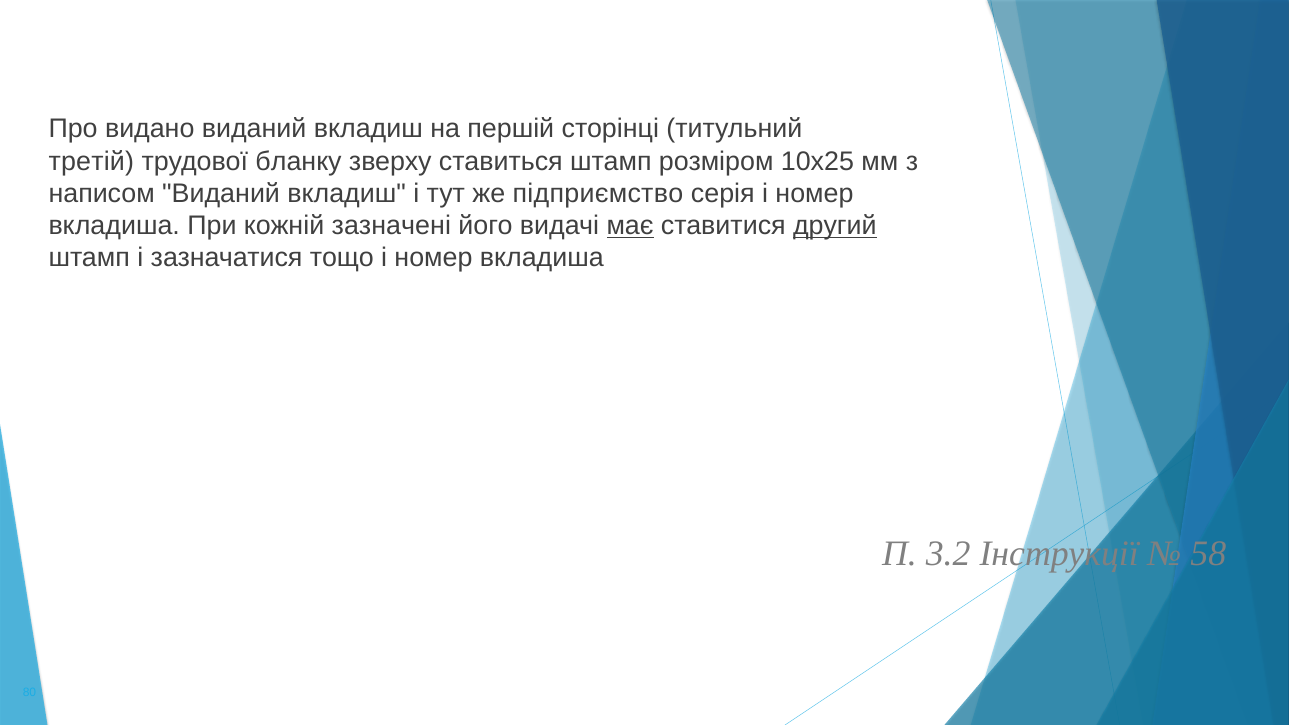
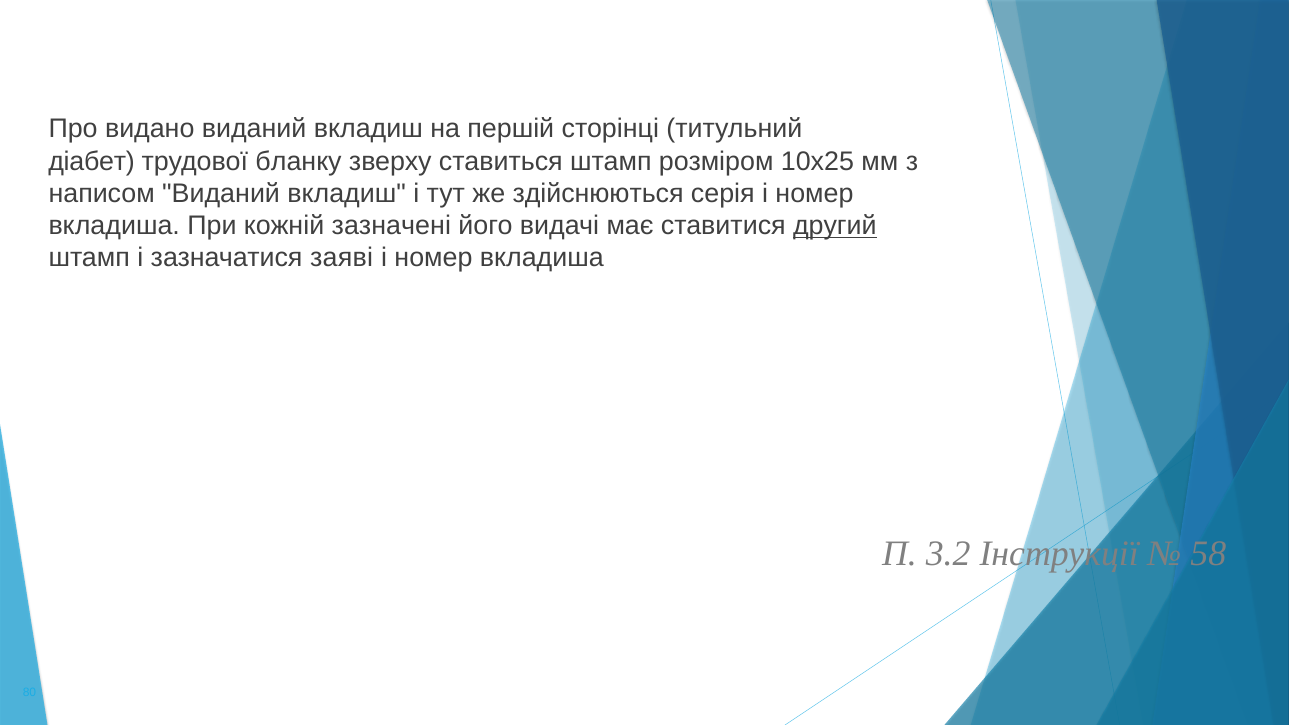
третій: третій -> діабет
підприємство: підприємство -> здійснюються
має underline: present -> none
тощо: тощо -> заяві
